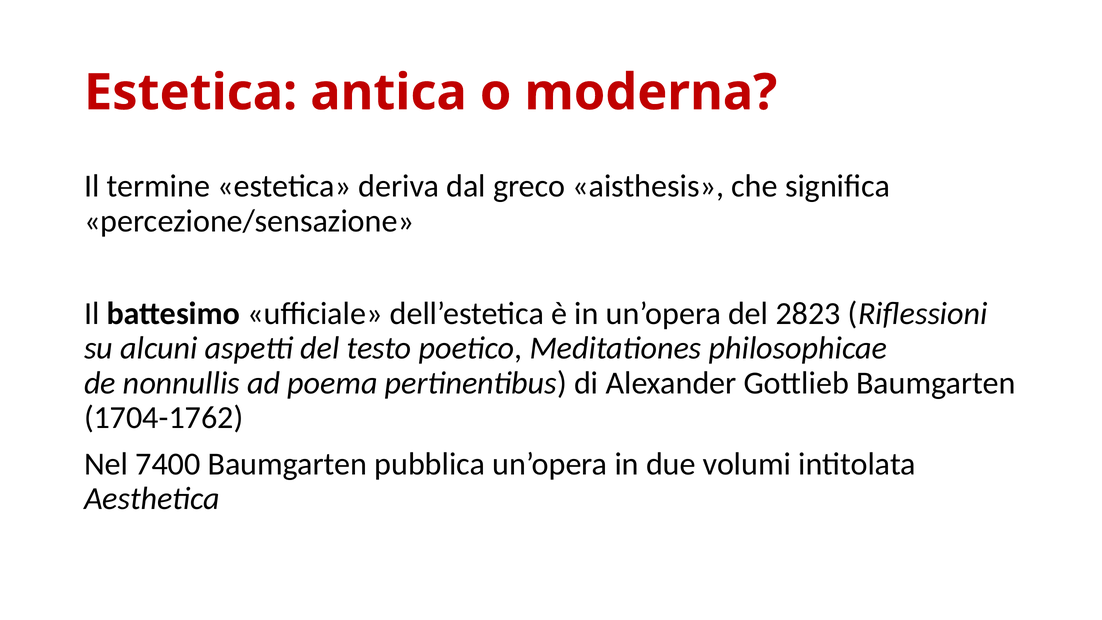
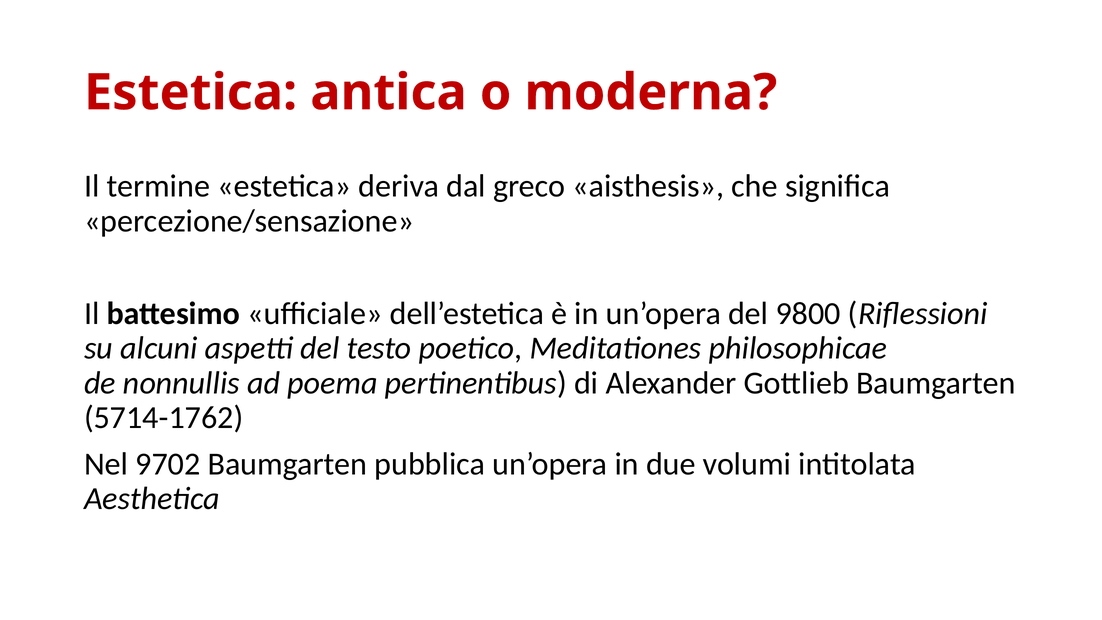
2823: 2823 -> 9800
1704-1762: 1704-1762 -> 5714-1762
7400: 7400 -> 9702
